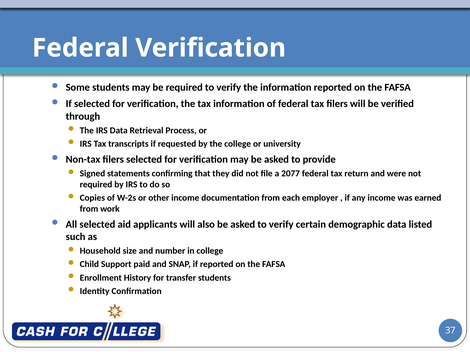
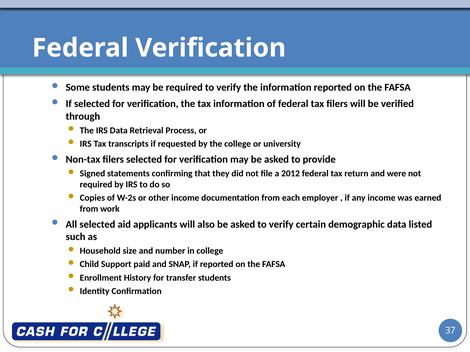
2077: 2077 -> 2012
